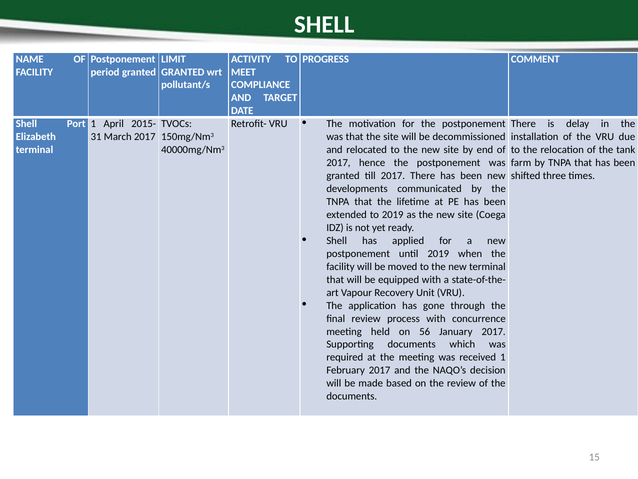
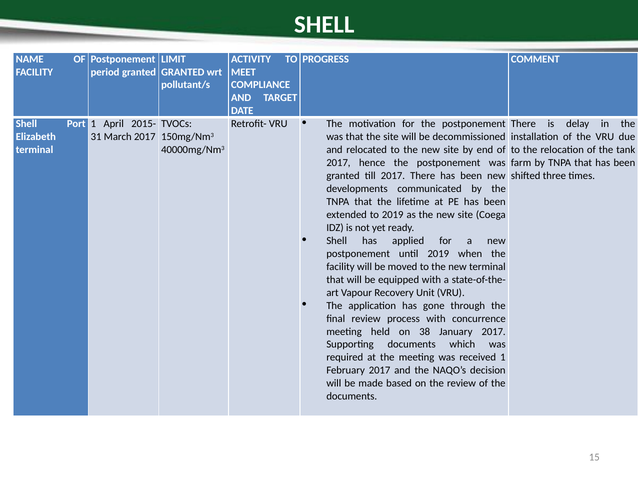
56: 56 -> 38
